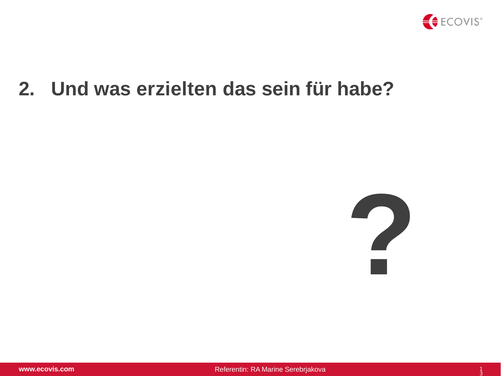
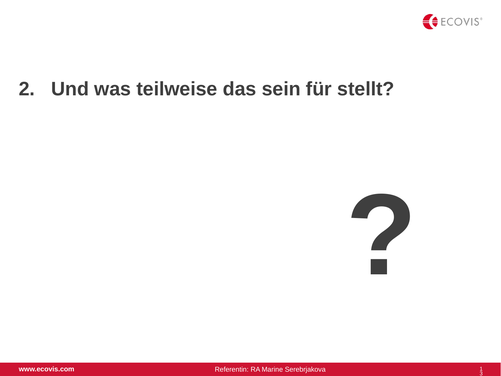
erzielten: erzielten -> teilweise
habe: habe -> stellt
